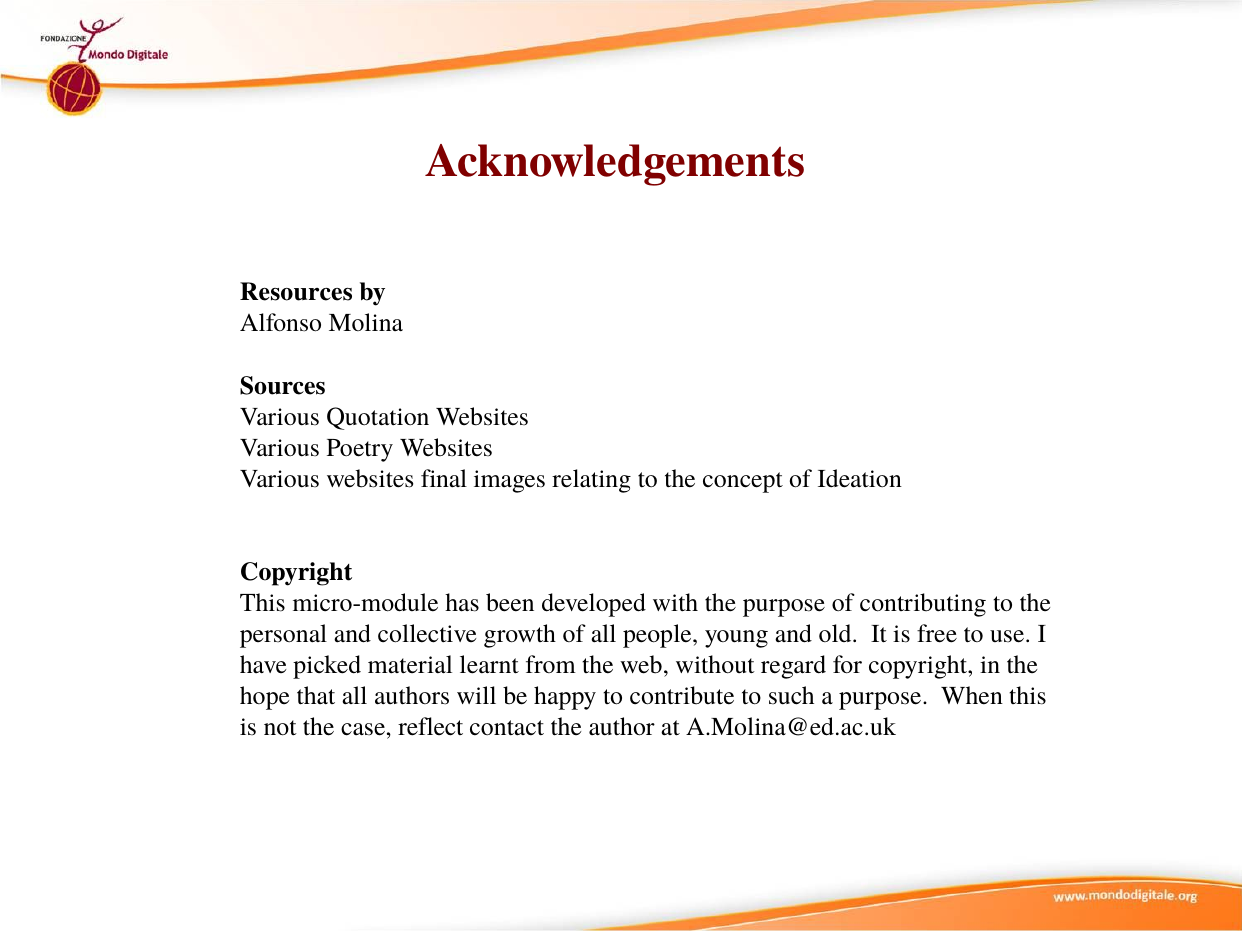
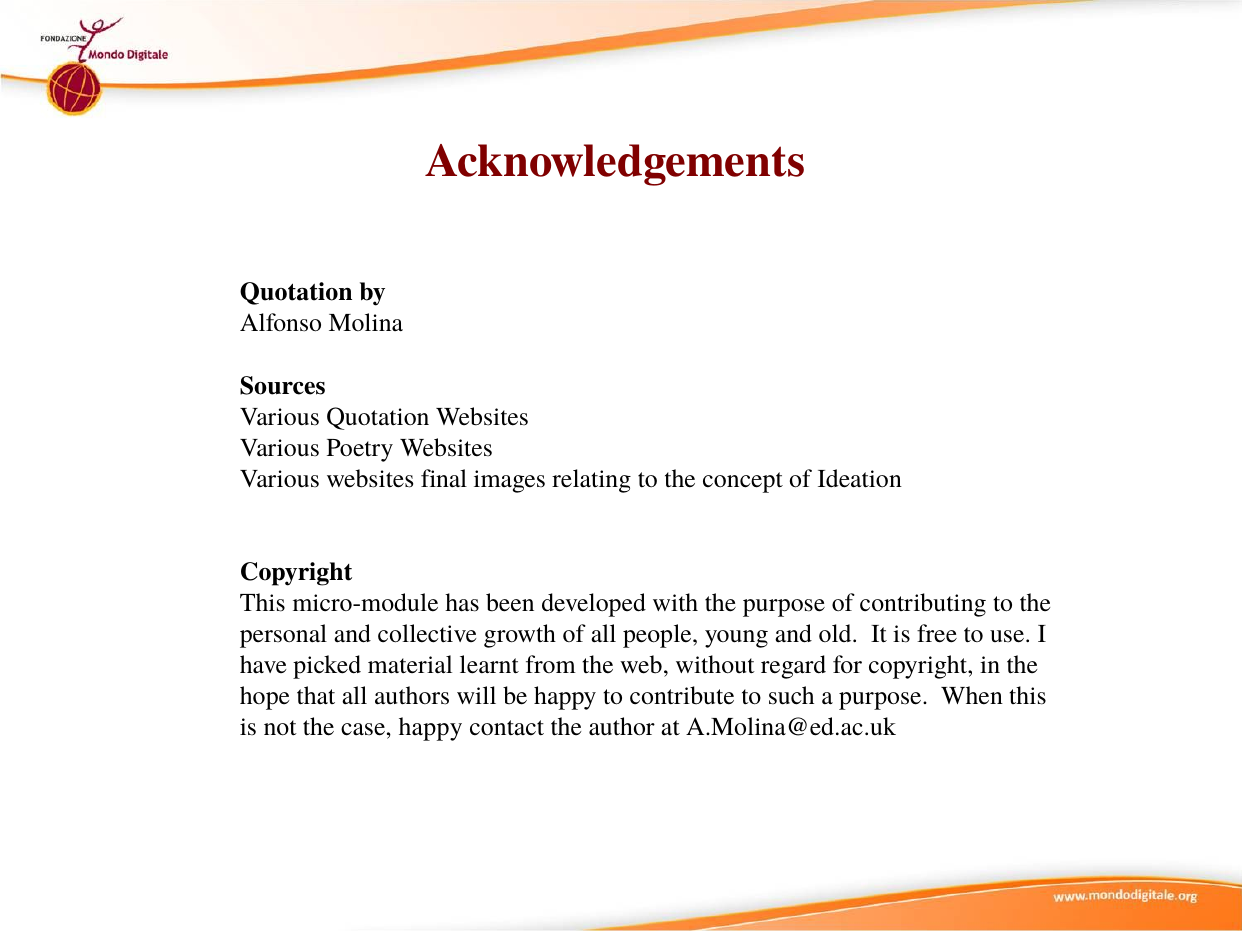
Resources at (296, 293): Resources -> Quotation
case reflect: reflect -> happy
